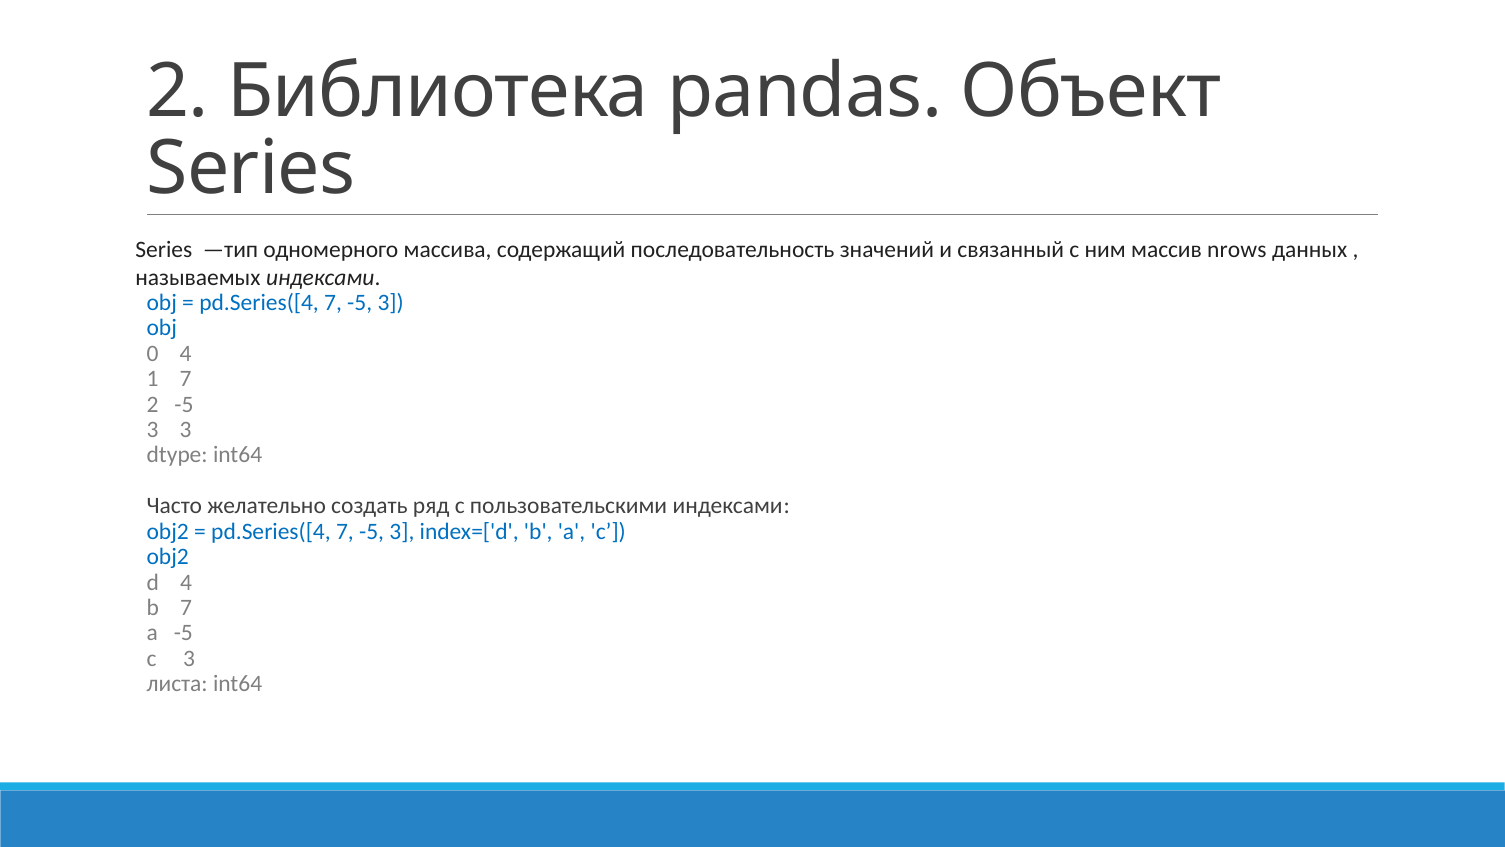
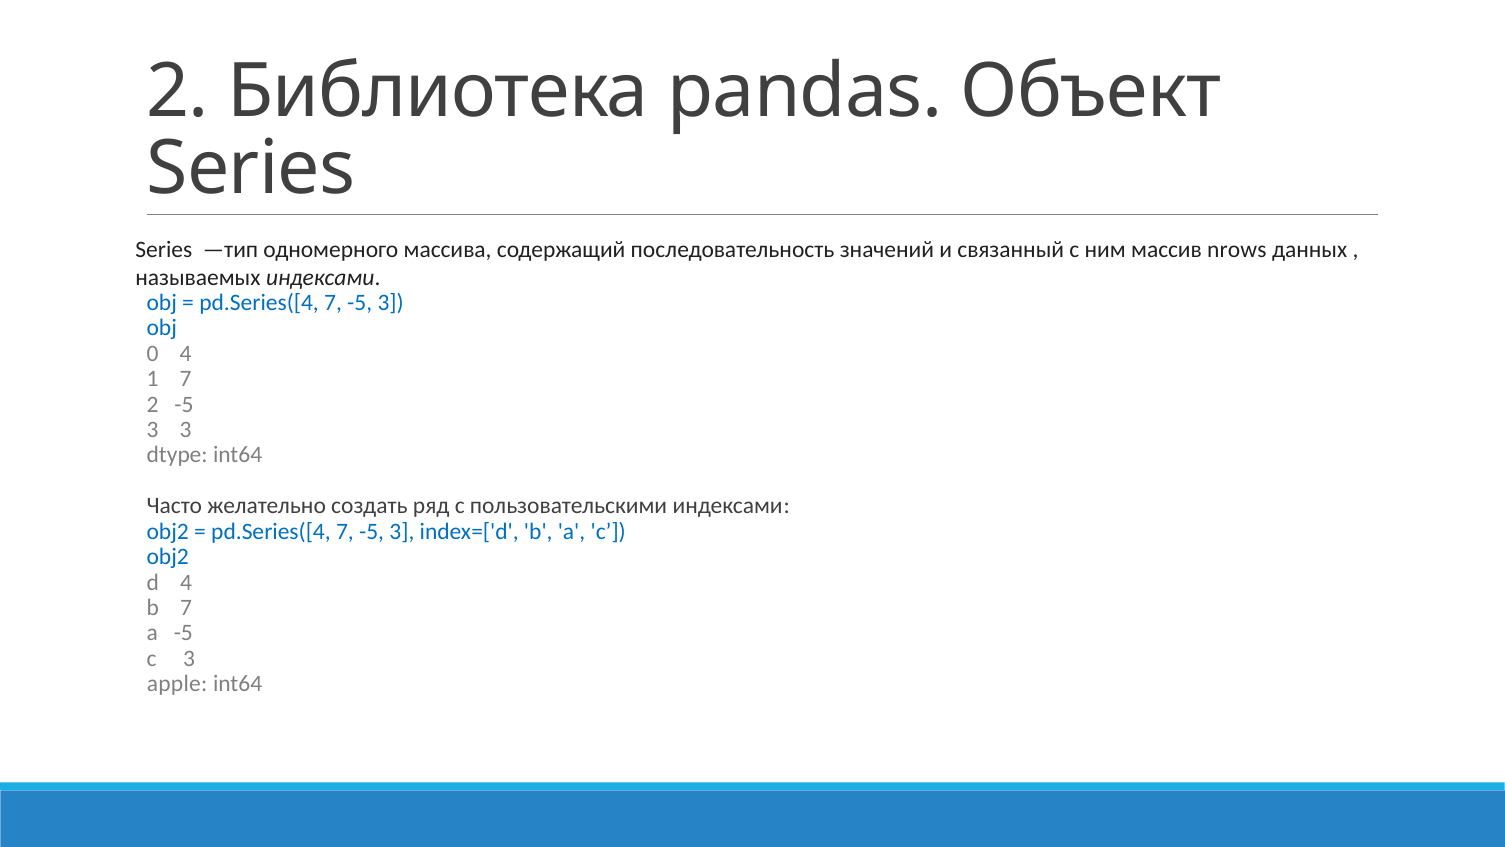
листа: листа -> apple
